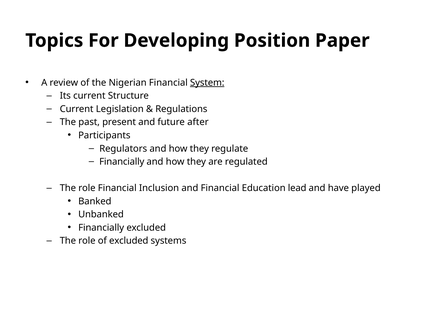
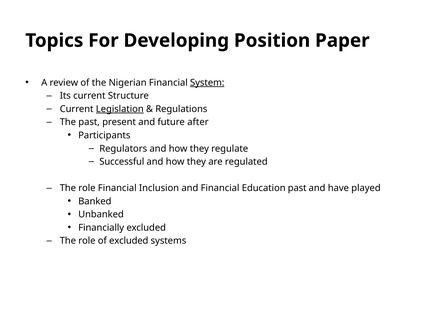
Legislation underline: none -> present
Financially at (122, 161): Financially -> Successful
Education lead: lead -> past
